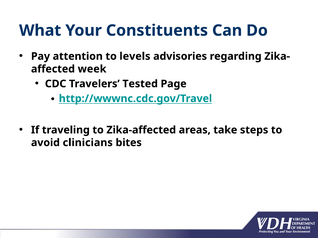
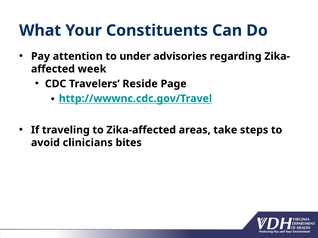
levels: levels -> under
Tested: Tested -> Reside
